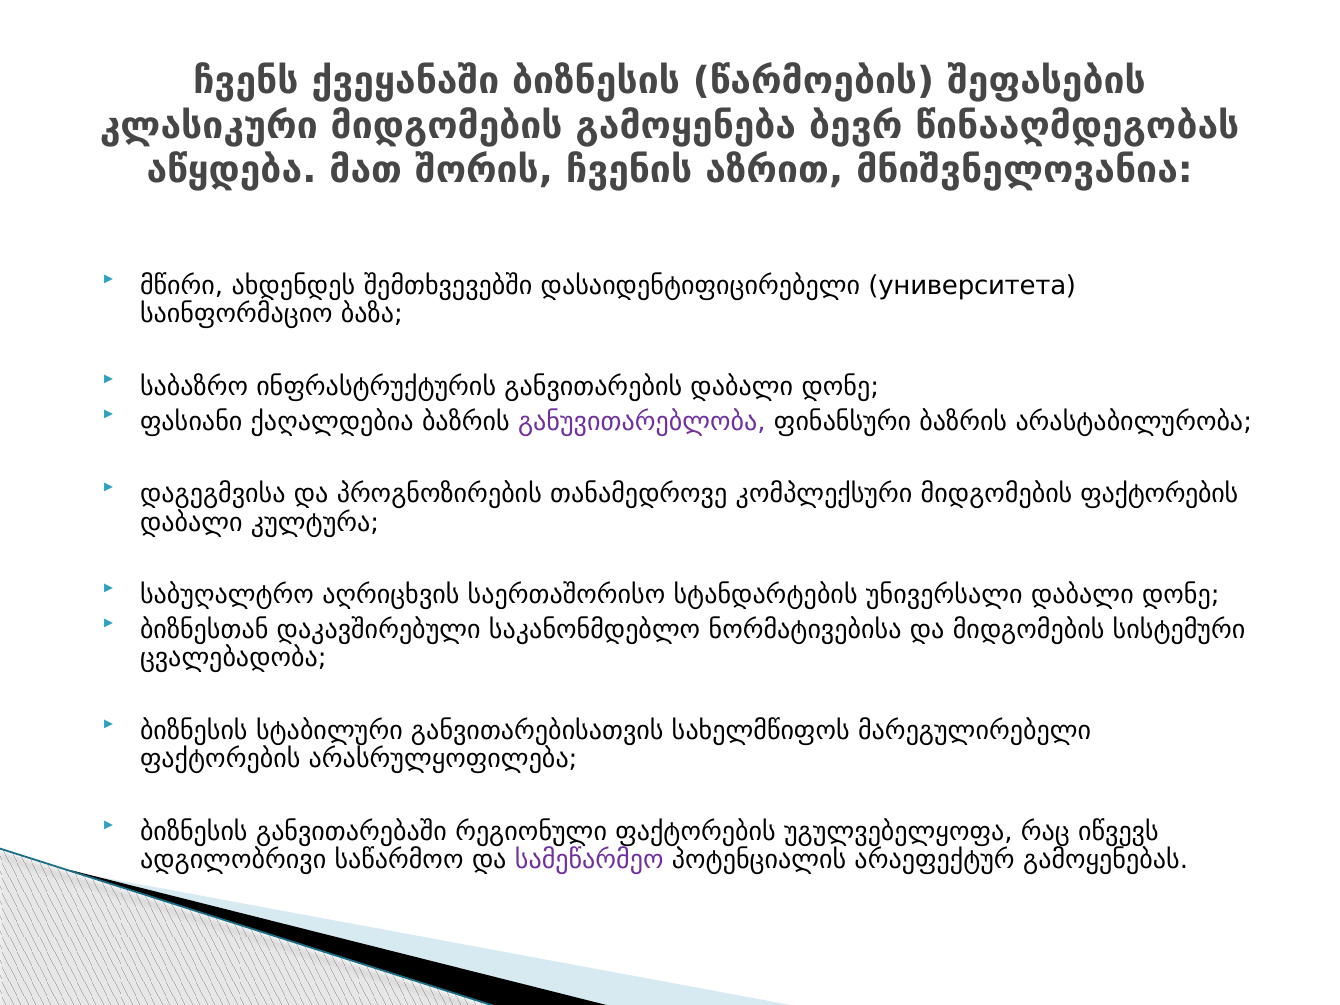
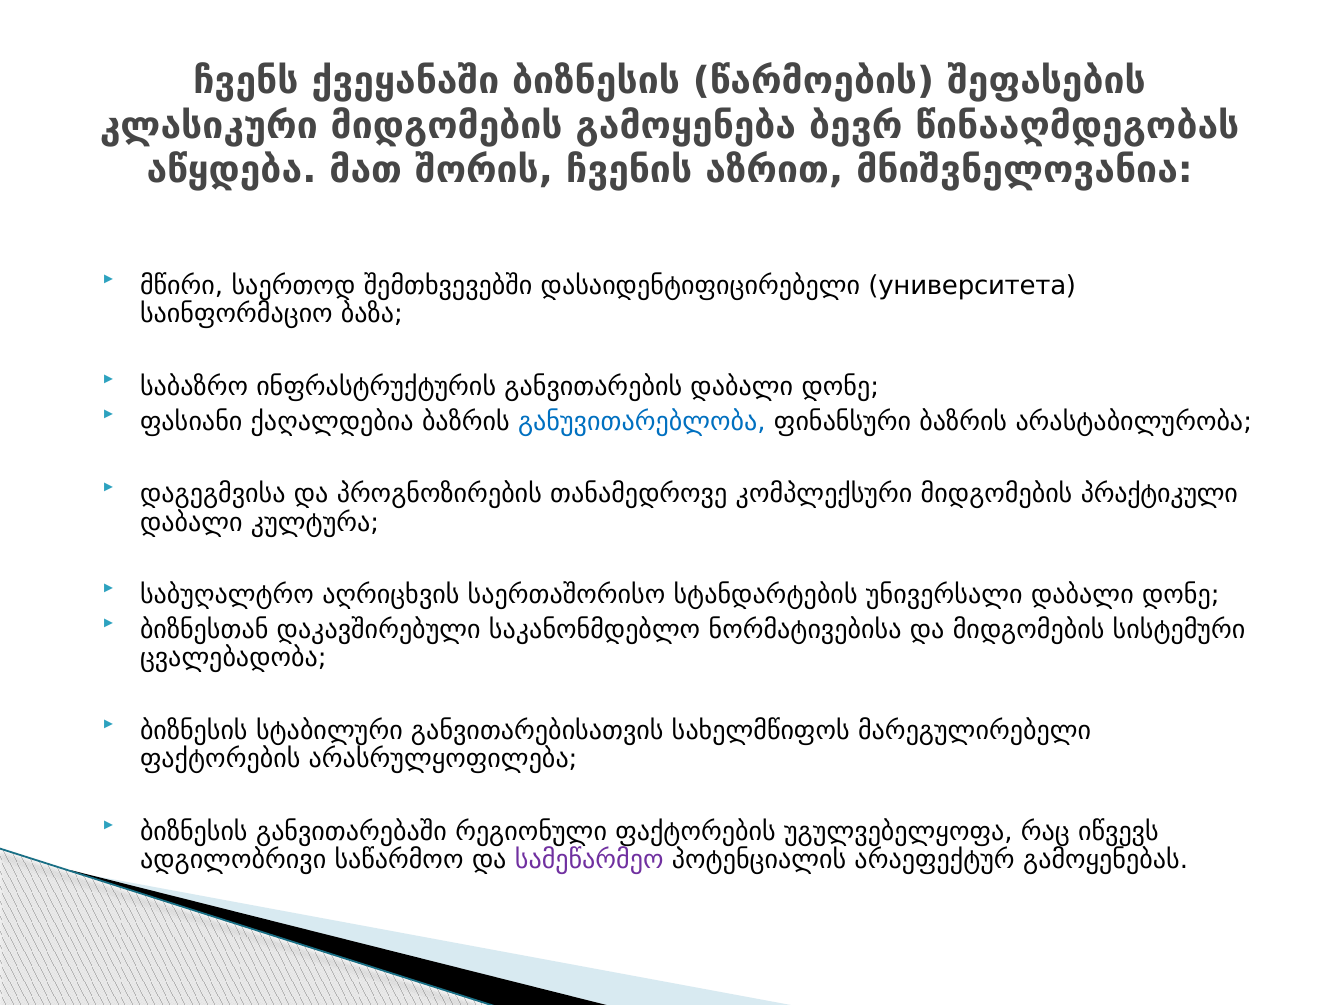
ახდენდეს: ახდენდეს -> საერთოდ
განუვითარებლობა colour: purple -> blue
მიდგომების ფაქტორების: ფაქტორების -> პრაქტიკული
